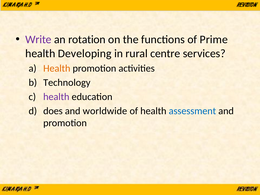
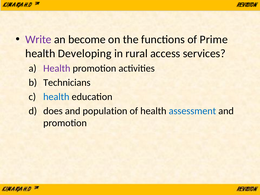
rotation: rotation -> become
centre: centre -> access
Health at (57, 68) colour: orange -> purple
Technology: Technology -> Technicians
health at (56, 97) colour: purple -> blue
worldwide: worldwide -> population
